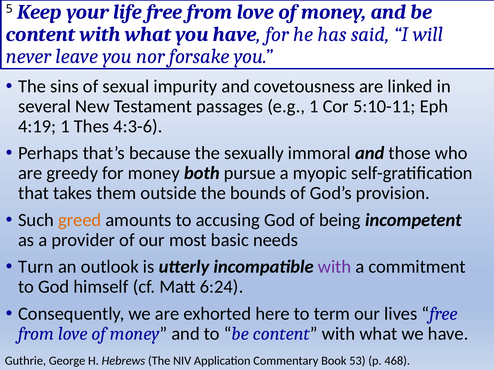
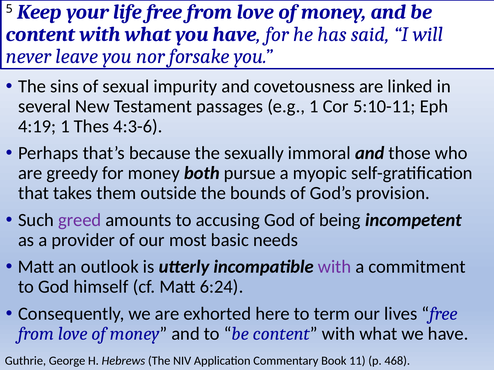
greed colour: orange -> purple
Turn at (36, 267): Turn -> Matt
53: 53 -> 11
